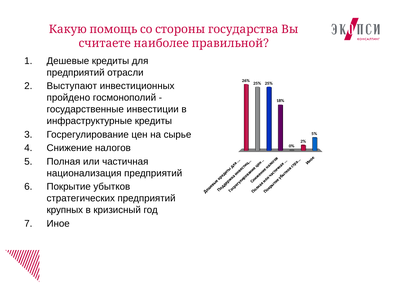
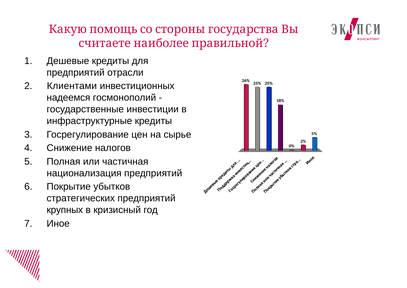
Выступают: Выступают -> Клиентами
пройдено: пройдено -> надеемся
